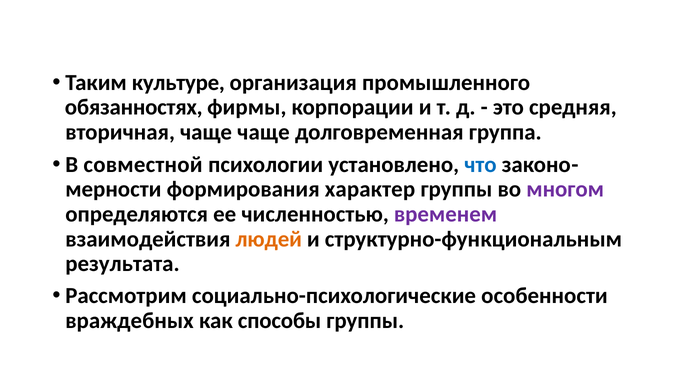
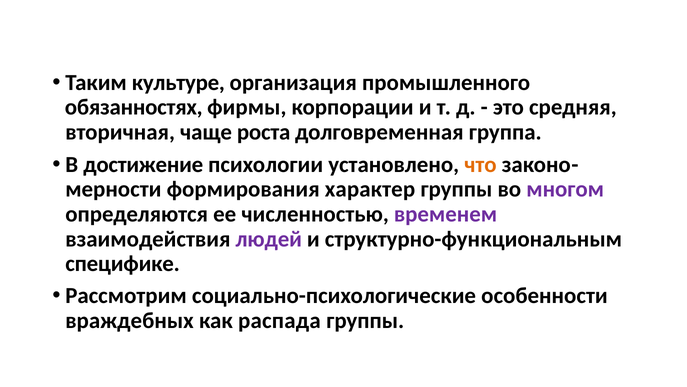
чаще чаще: чаще -> роста
совместной: совместной -> достижение
что colour: blue -> orange
людей colour: orange -> purple
результата: результата -> специфике
способы: способы -> распада
